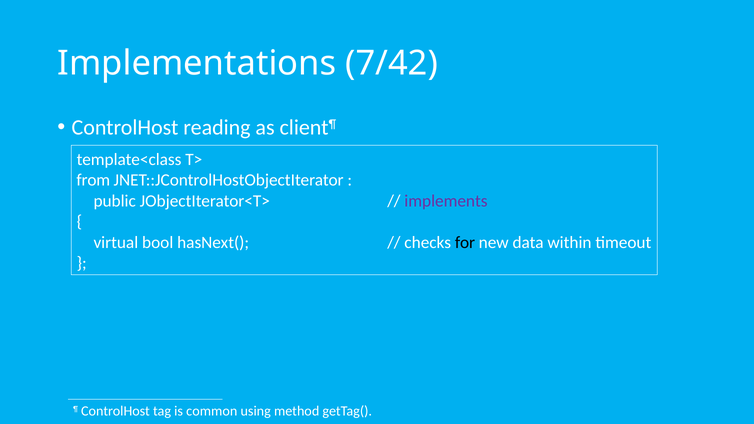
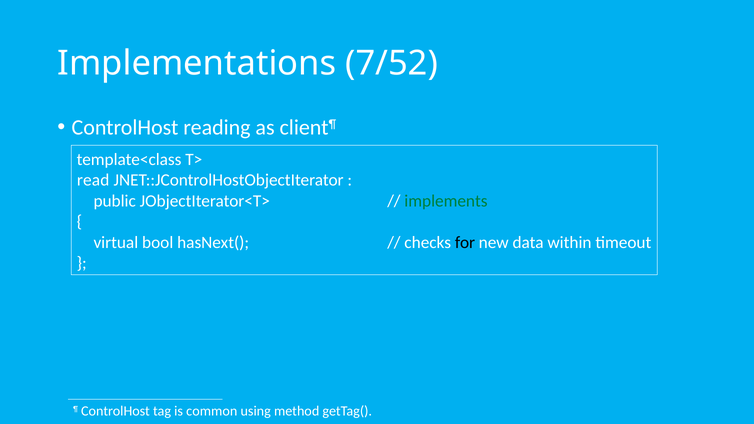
7/42: 7/42 -> 7/52
from: from -> read
implements colour: purple -> green
